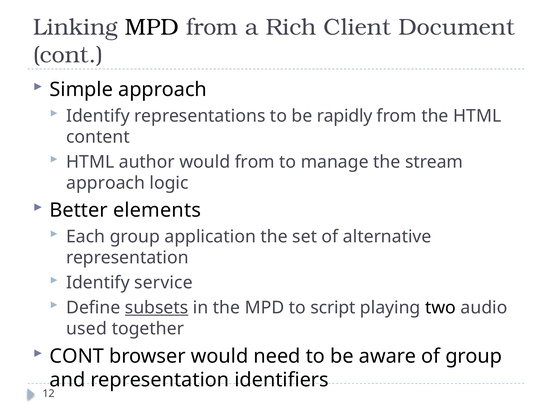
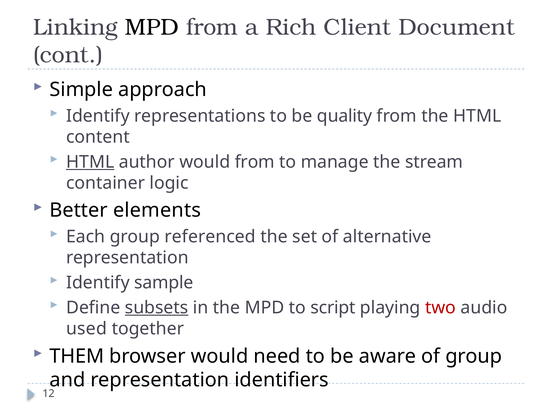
rapidly: rapidly -> quality
HTML at (90, 162) underline: none -> present
approach at (106, 183): approach -> container
application: application -> referenced
service: service -> sample
two colour: black -> red
CONT at (77, 356): CONT -> THEM
